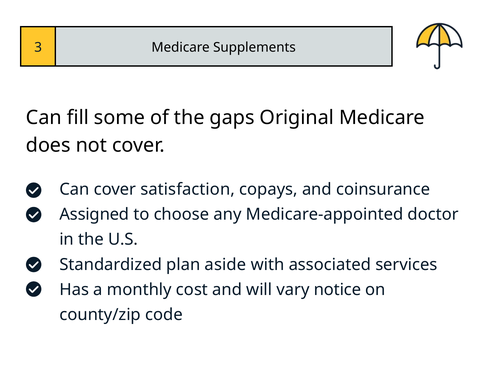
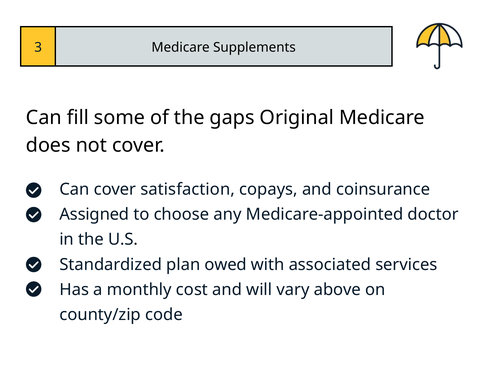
aside: aside -> owed
notice: notice -> above
